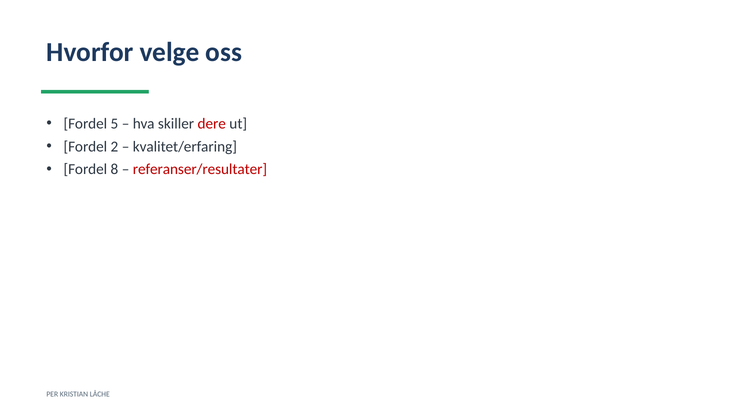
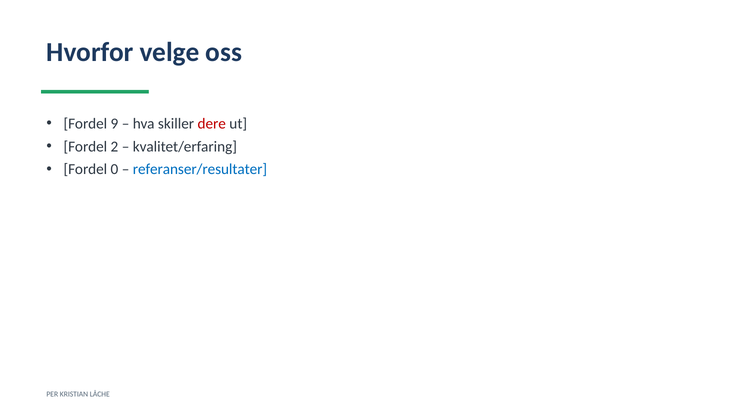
5: 5 -> 9
8: 8 -> 0
referanser/resultater colour: red -> blue
